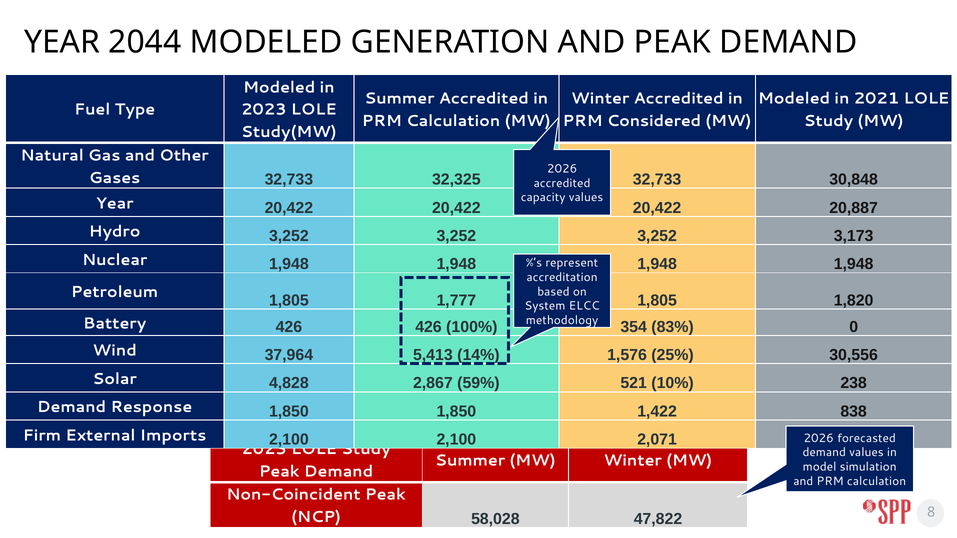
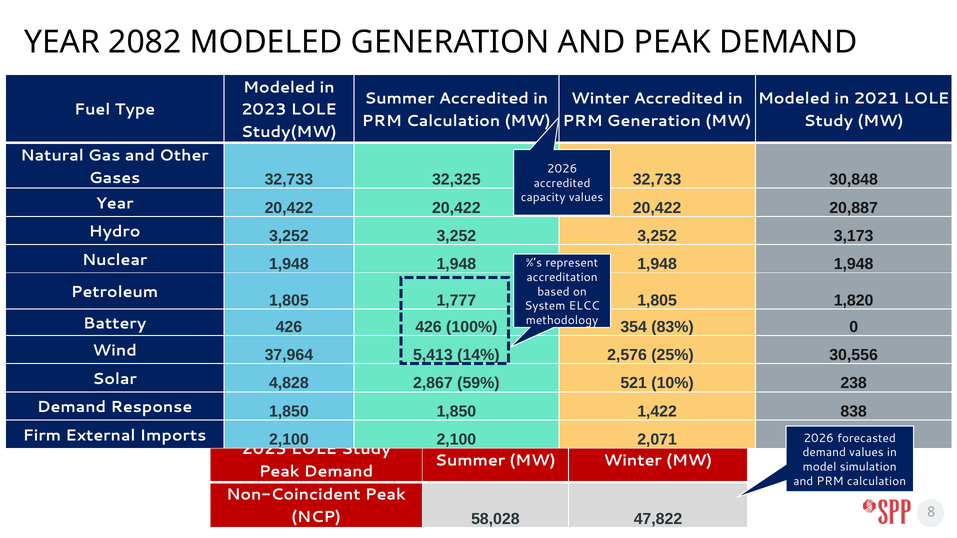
2044: 2044 -> 2082
Considered at (654, 121): Considered -> Generation
1,576: 1,576 -> 2,576
